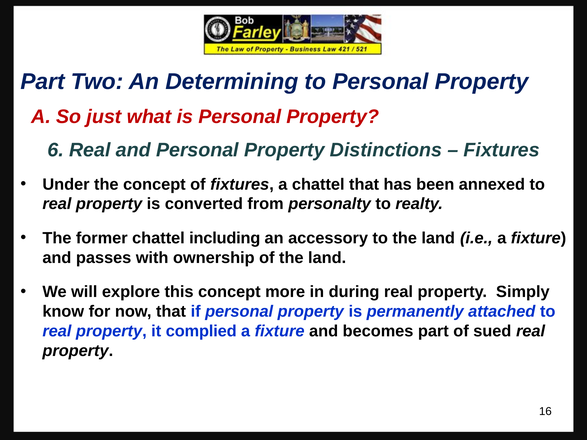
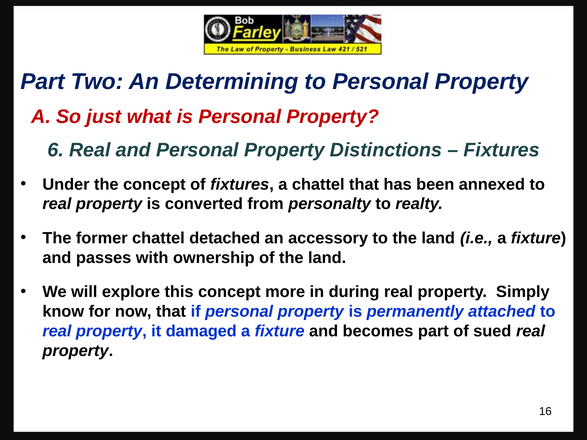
including: including -> detached
complied: complied -> damaged
